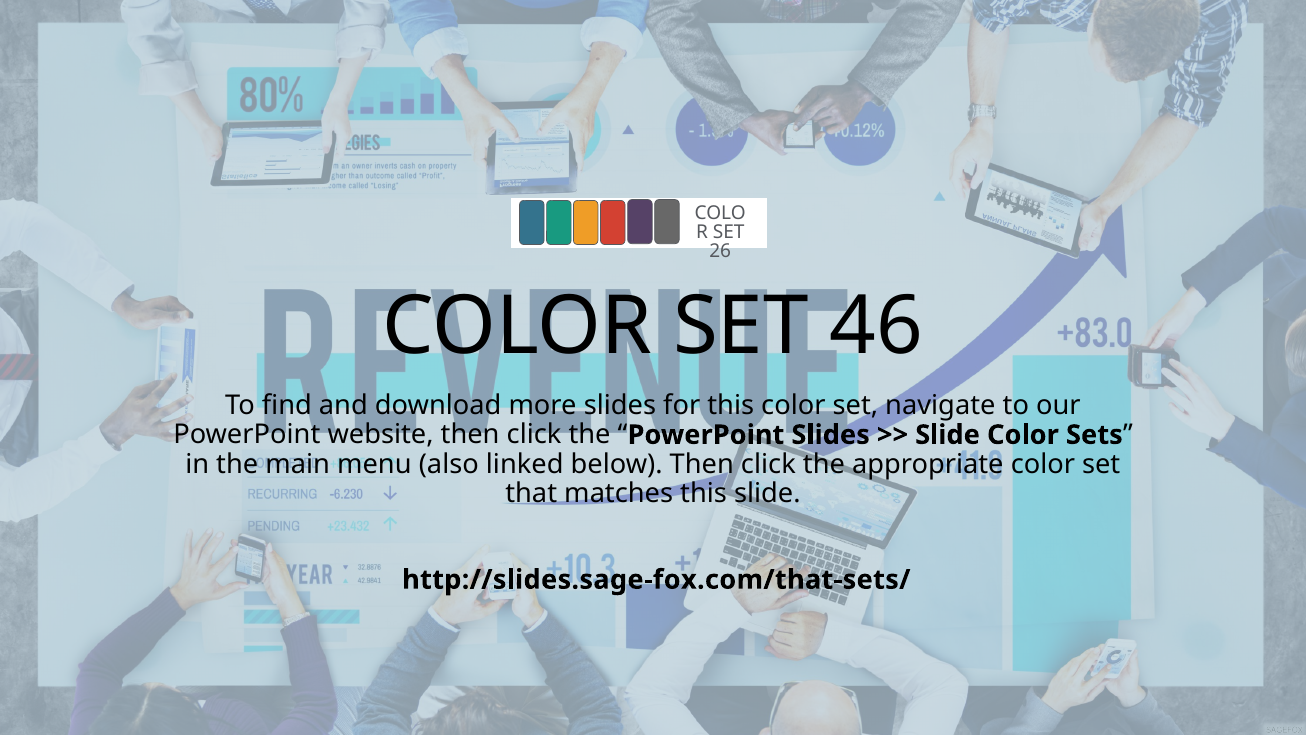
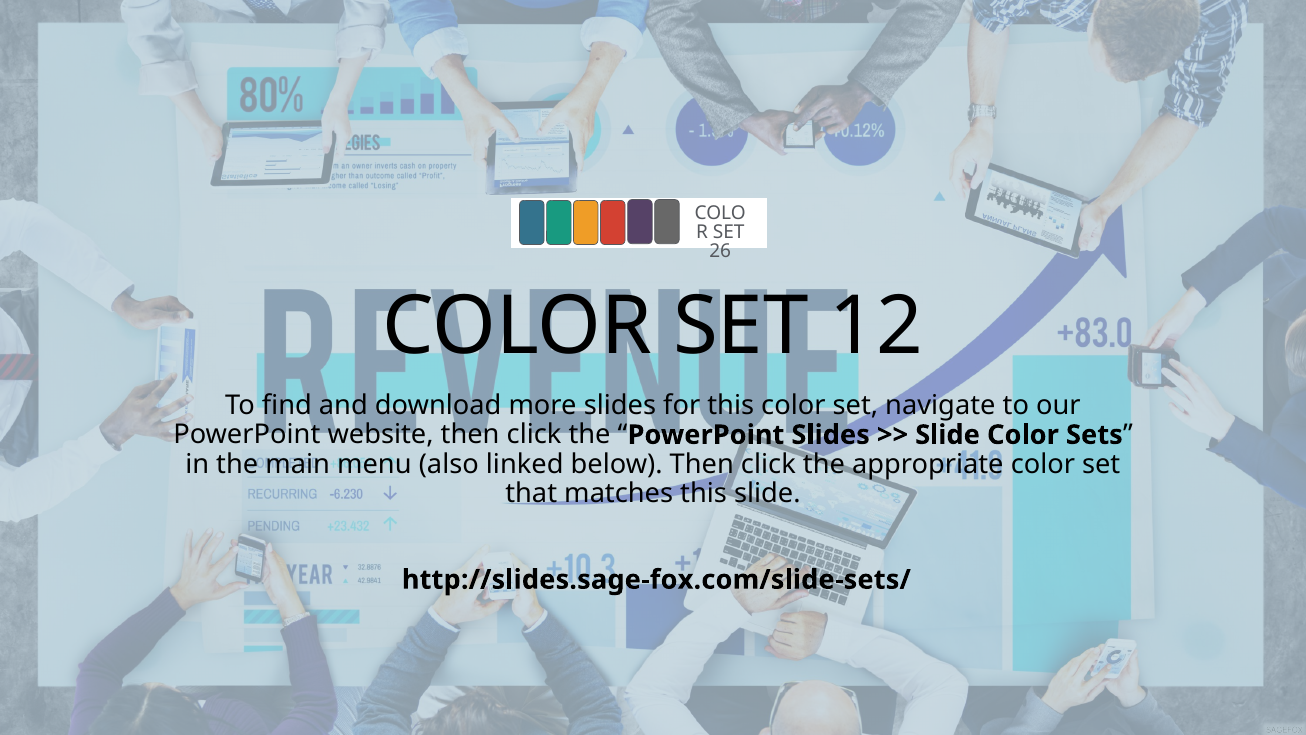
46: 46 -> 12
http://slides.sage-fox.com/that-sets/: http://slides.sage-fox.com/that-sets/ -> http://slides.sage-fox.com/slide-sets/
